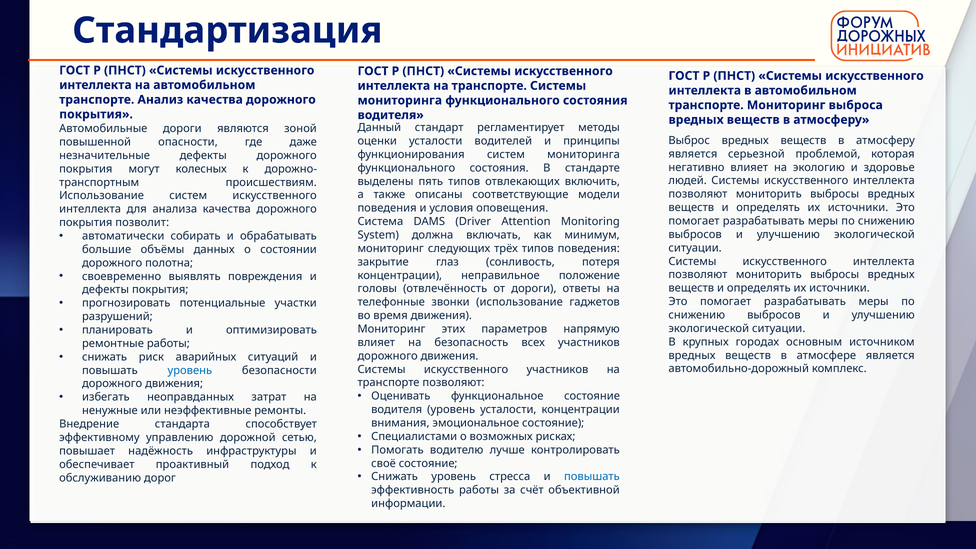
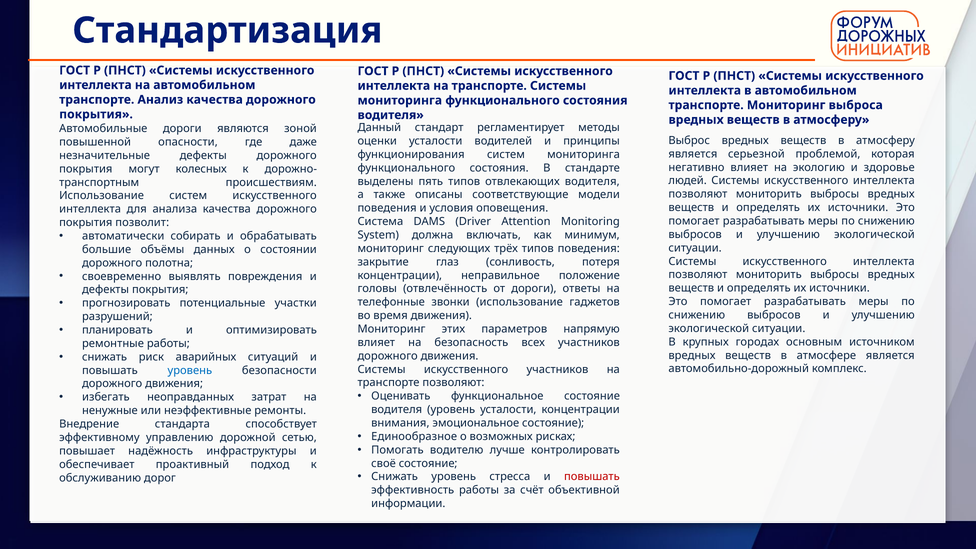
отвлекающих включить: включить -> водителя
Специалистами: Специалистами -> Единообразное
повышать at (592, 477) colour: blue -> red
